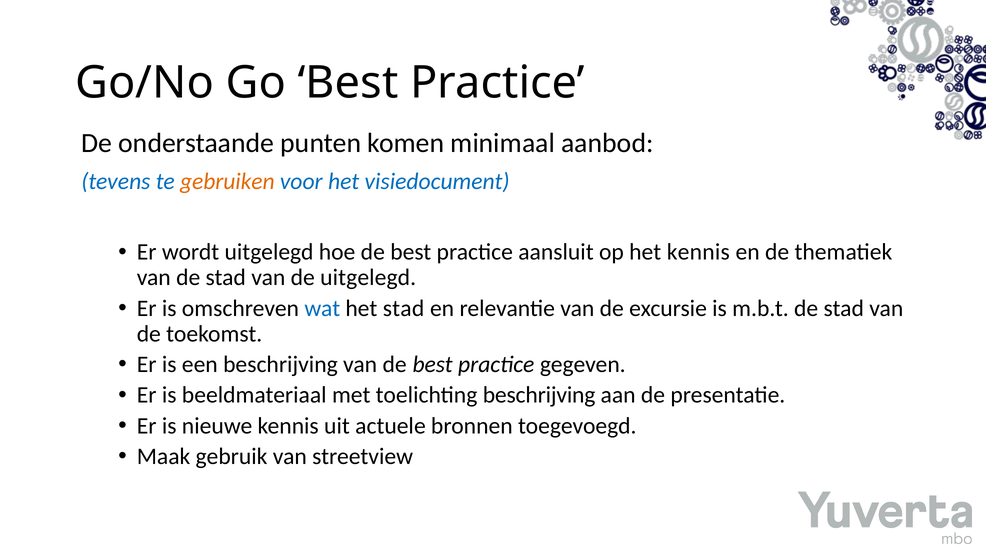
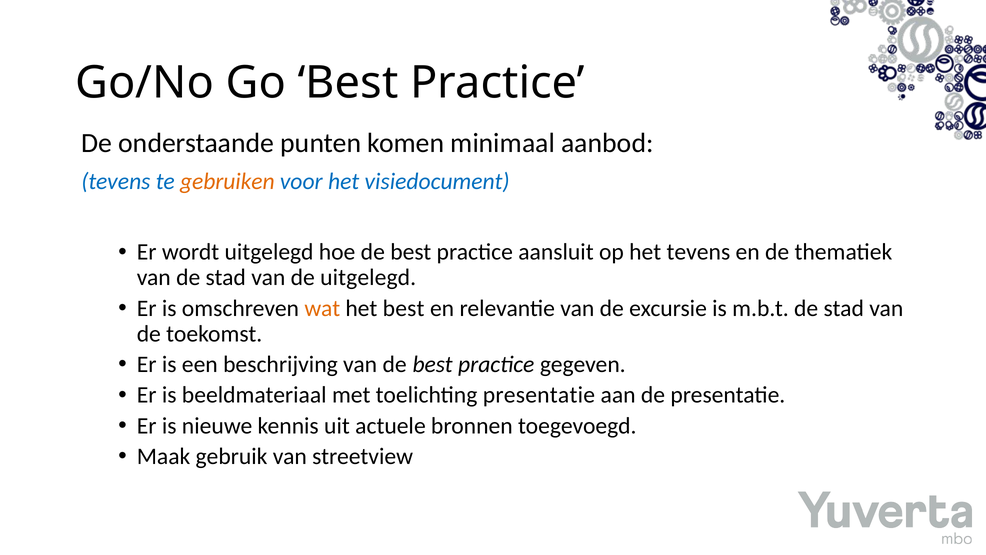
het kennis: kennis -> tevens
wat colour: blue -> orange
het stad: stad -> best
toelichting beschrijving: beschrijving -> presentatie
